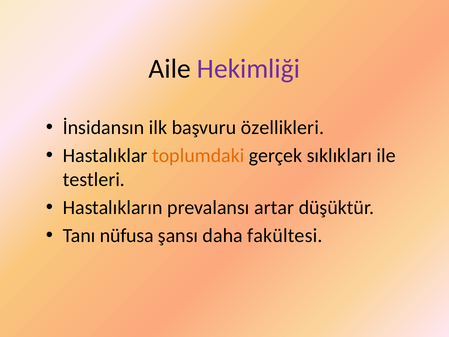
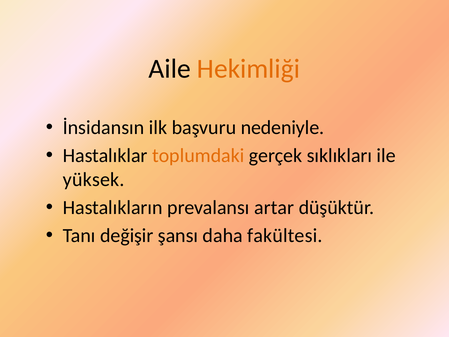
Hekimliği colour: purple -> orange
özellikleri: özellikleri -> nedeniyle
testleri: testleri -> yüksek
nüfusa: nüfusa -> değişir
